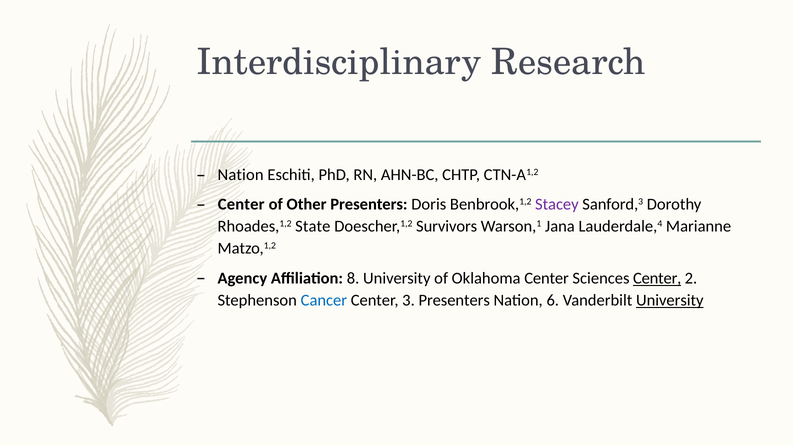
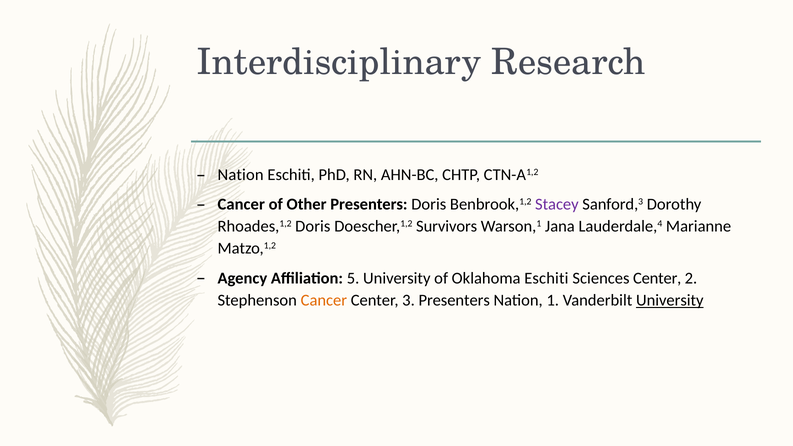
Center at (241, 205): Center -> Cancer
Rhoades,1,2 State: State -> Doris
8: 8 -> 5
Oklahoma Center: Center -> Eschiti
Center at (657, 278) underline: present -> none
Cancer at (324, 300) colour: blue -> orange
6: 6 -> 1
